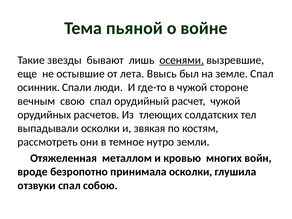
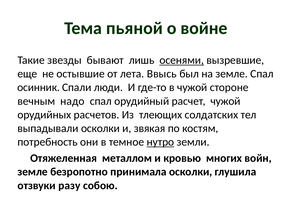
свою: свою -> надо
рассмотреть: рассмотреть -> потребность
нутро underline: none -> present
вроде at (33, 172): вроде -> земле
отзвуки спал: спал -> разу
